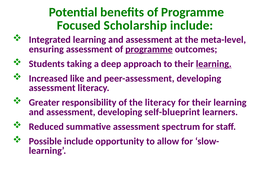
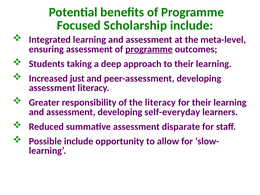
learning at (214, 64) underline: present -> none
like: like -> just
self-blueprint: self-blueprint -> self-everyday
spectrum: spectrum -> disparate
